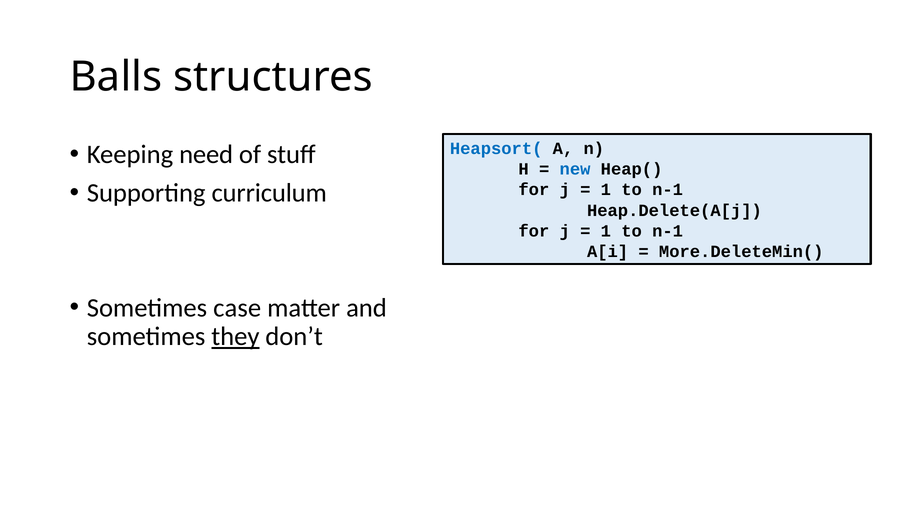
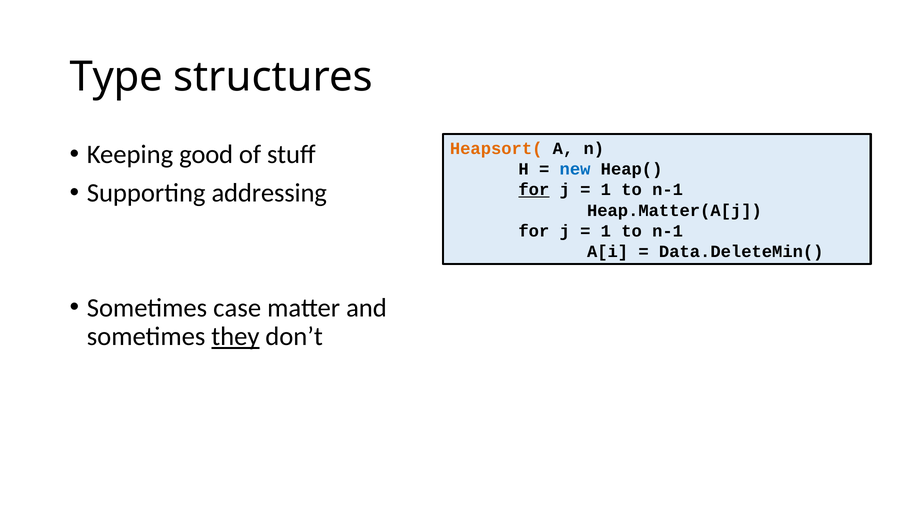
Balls: Balls -> Type
need: need -> good
Heapsort( colour: blue -> orange
curriculum: curriculum -> addressing
for at (534, 190) underline: none -> present
Heap.Delete(A[j: Heap.Delete(A[j -> Heap.Matter(A[j
More.DeleteMin(: More.DeleteMin( -> Data.DeleteMin(
